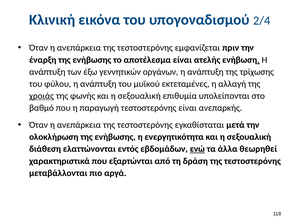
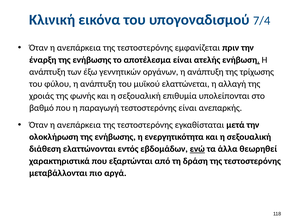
2/4: 2/4 -> 7/4
εκτεταμένες: εκτεταμένες -> ελαττώνεται
χροιάς underline: present -> none
